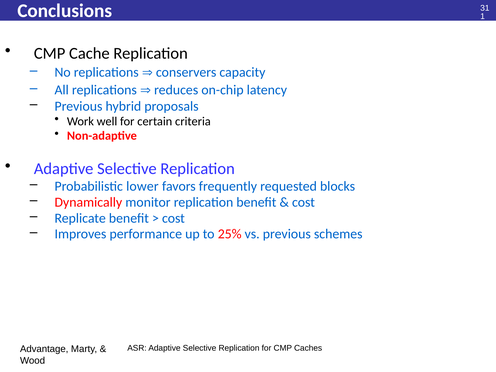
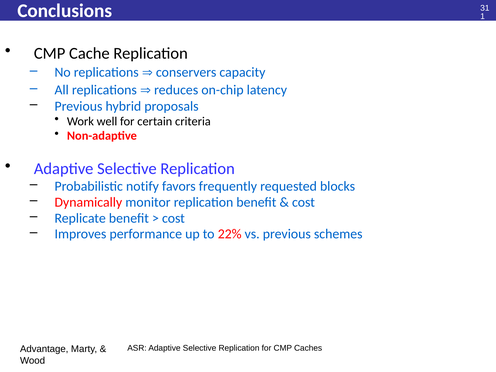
lower: lower -> notify
25%: 25% -> 22%
